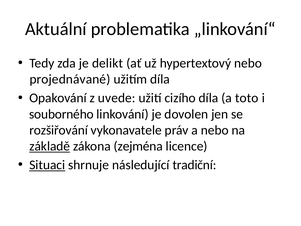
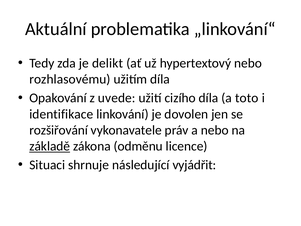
projednávané: projednávané -> rozhlasovému
souborného: souborného -> identifikace
zejména: zejména -> odměnu
Situaci underline: present -> none
tradiční: tradiční -> vyjádřit
